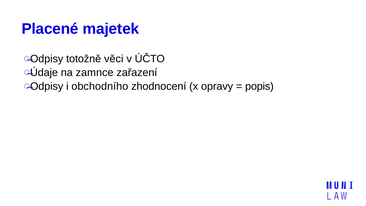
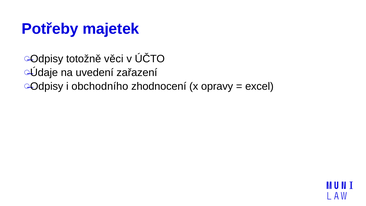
Placené: Placené -> Potřeby
zamnce: zamnce -> uvedení
popis: popis -> excel
